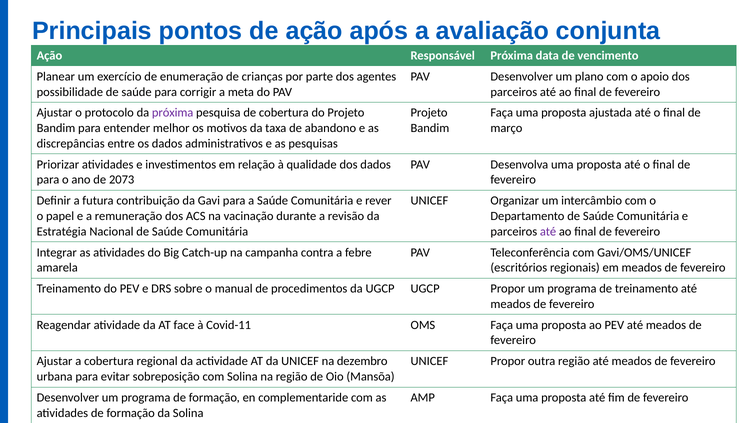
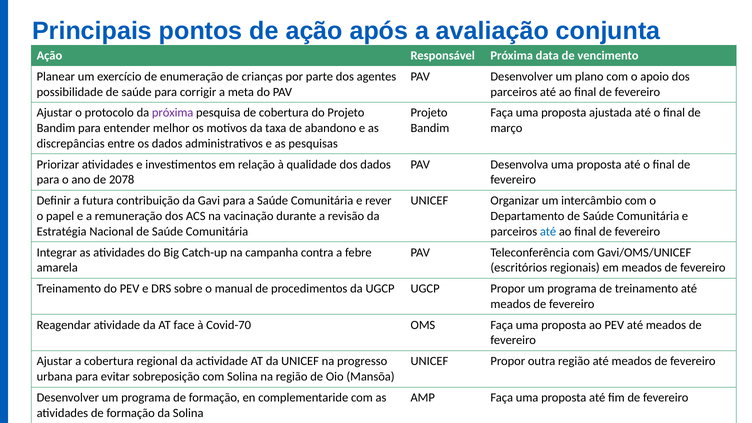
2073: 2073 -> 2078
até at (548, 231) colour: purple -> blue
Covid-11: Covid-11 -> Covid-70
dezembro: dezembro -> progresso
